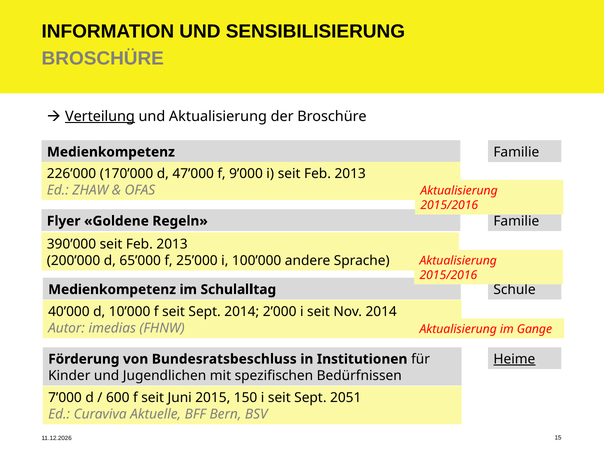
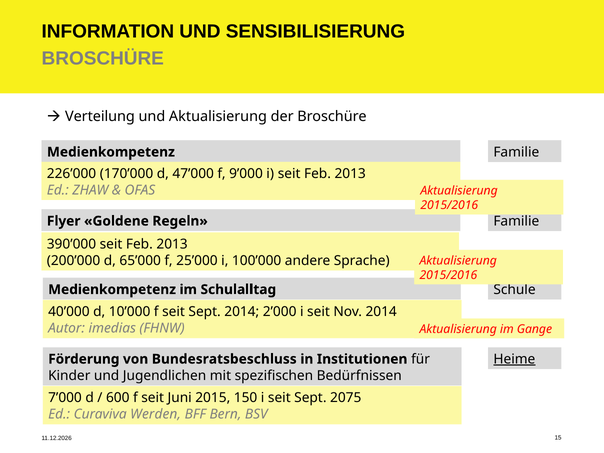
Verteilung underline: present -> none
2051: 2051 -> 2075
Aktuelle: Aktuelle -> Werden
